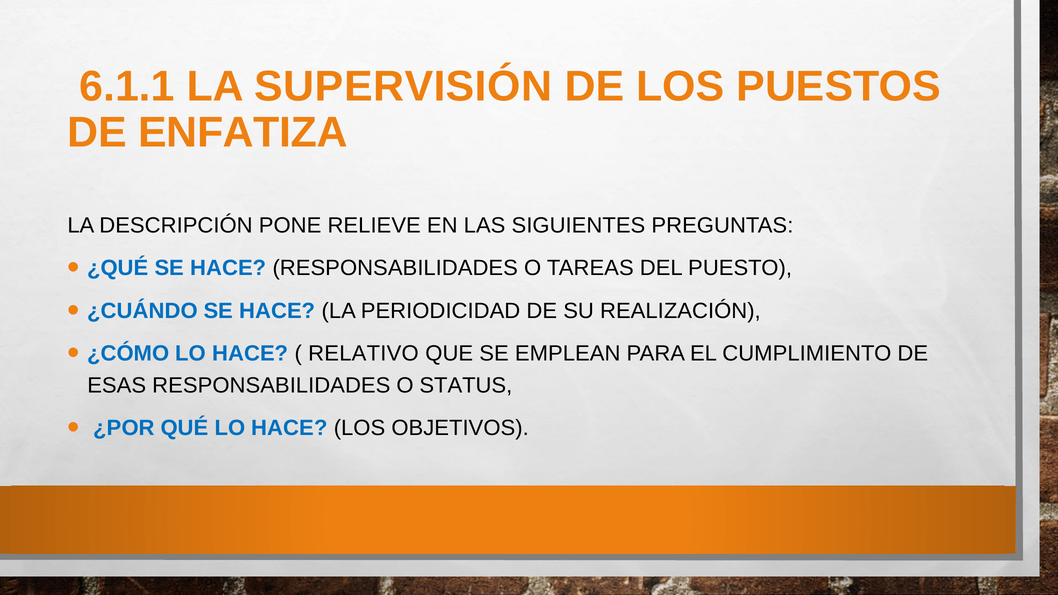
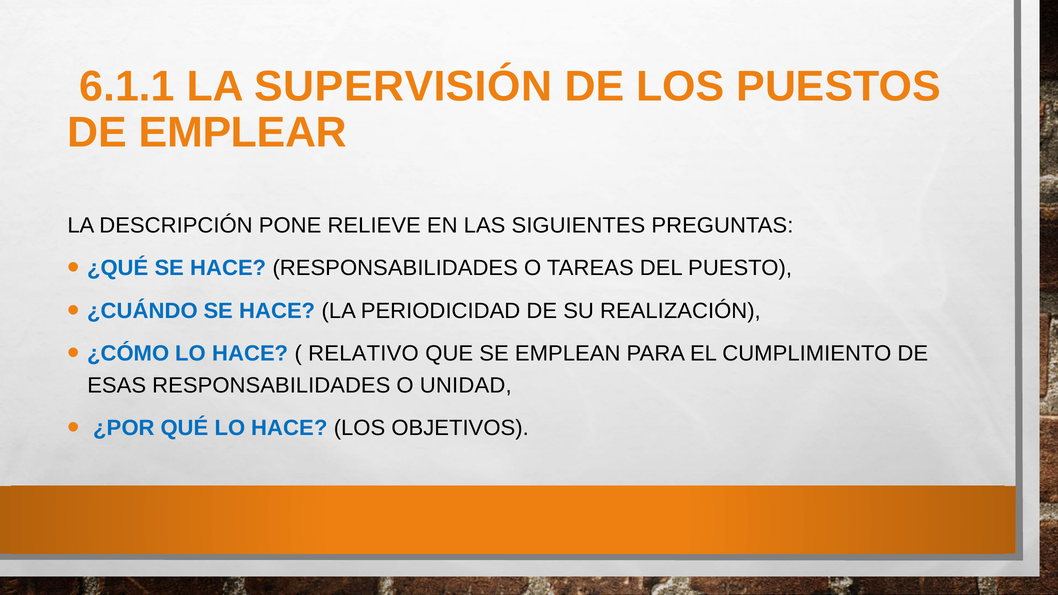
ENFATIZA: ENFATIZA -> EMPLEAR
STATUS: STATUS -> UNIDAD
